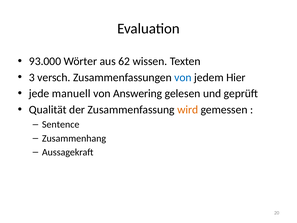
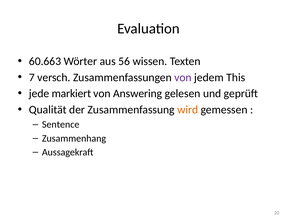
93.000: 93.000 -> 60.663
62: 62 -> 56
3: 3 -> 7
von at (183, 77) colour: blue -> purple
Hier: Hier -> This
manuell: manuell -> markiert
